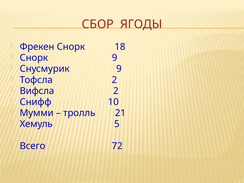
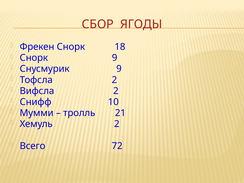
Хемуль 5: 5 -> 2
